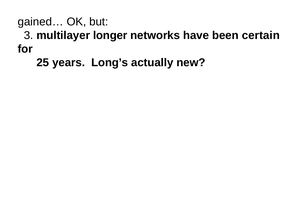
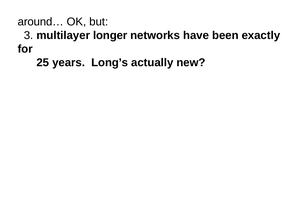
gained…: gained… -> around…
certain: certain -> exactly
